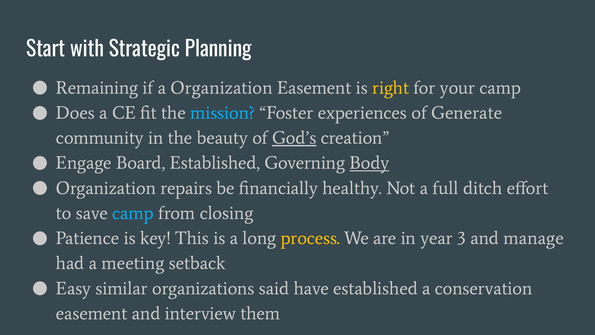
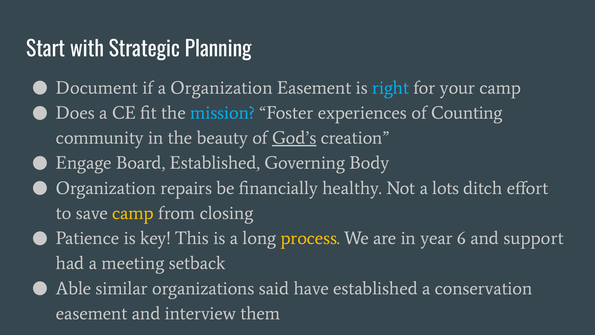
Remaining: Remaining -> Document
right colour: yellow -> light blue
Generate: Generate -> Counting
Body underline: present -> none
full: full -> lots
camp at (133, 213) colour: light blue -> yellow
3: 3 -> 6
manage: manage -> support
Easy: Easy -> Able
